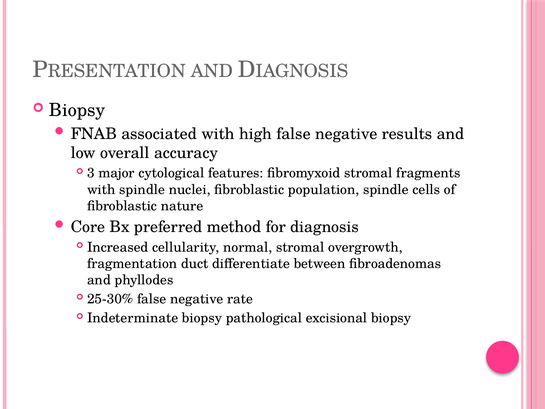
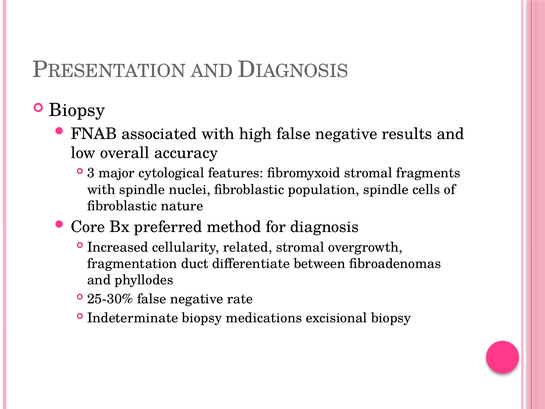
normal: normal -> related
pathological: pathological -> medications
